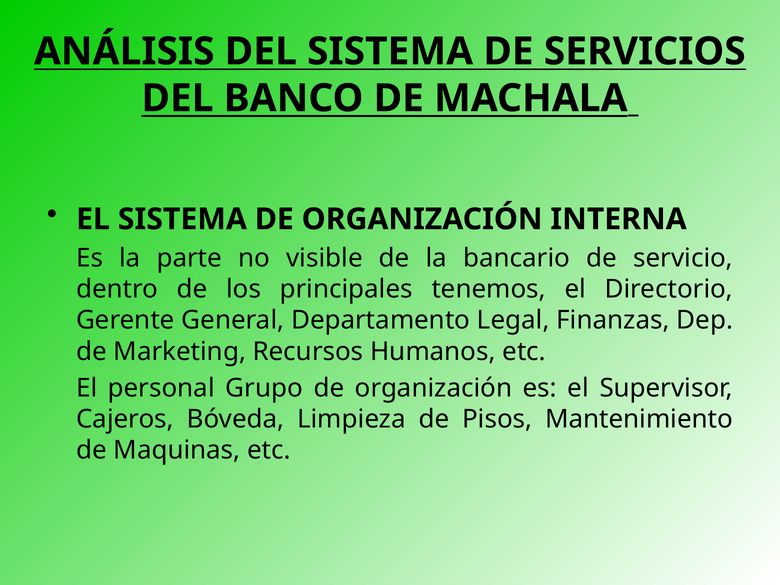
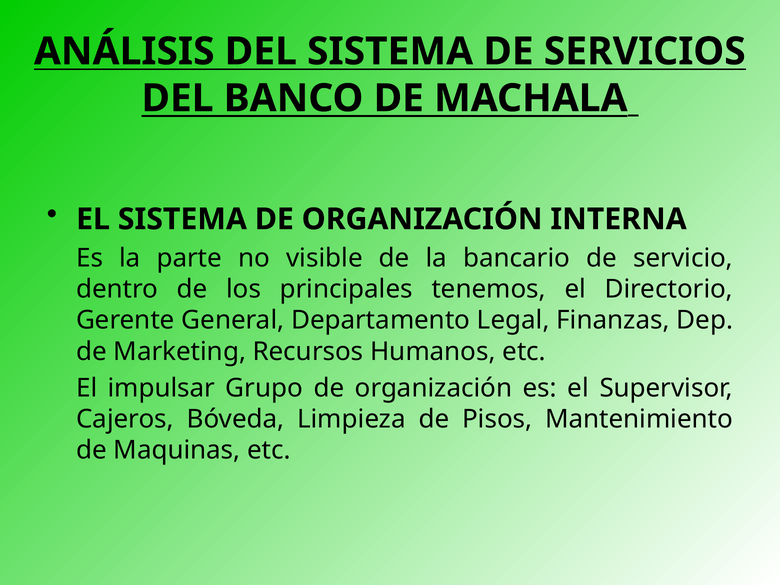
personal: personal -> impulsar
